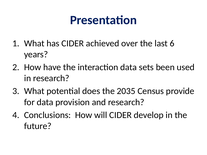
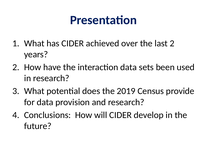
last 6: 6 -> 2
2035: 2035 -> 2019
